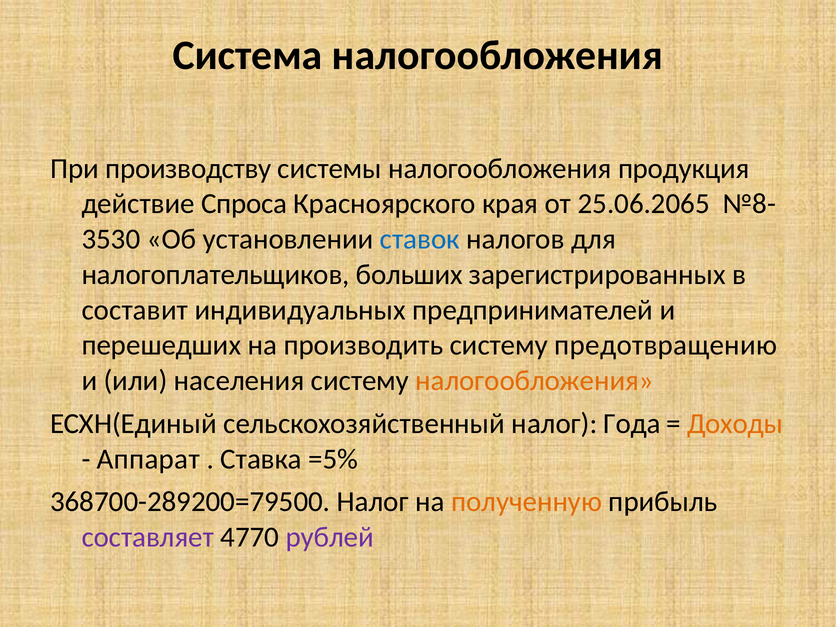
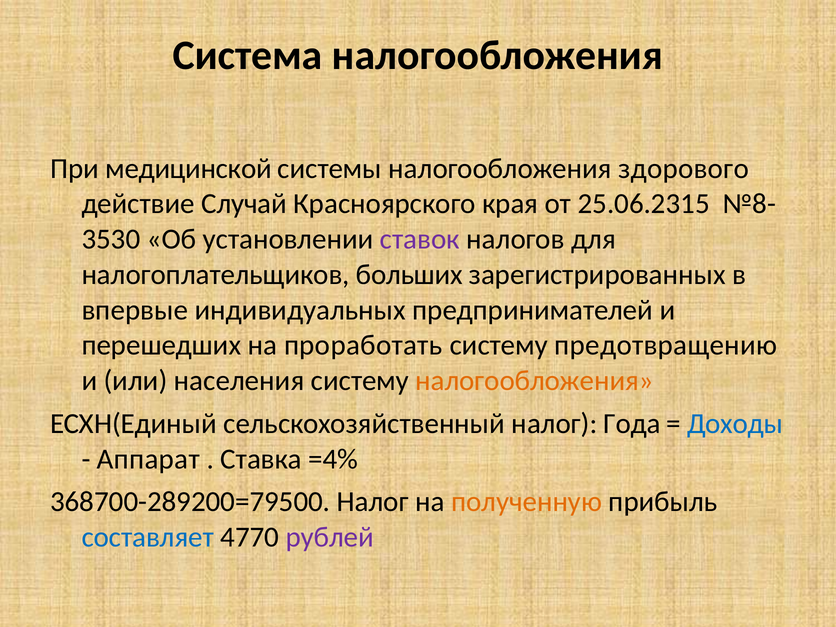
производству: производству -> медицинской
продукция: продукция -> здорового
Спроса: Спроса -> Случай
25.06.2065: 25.06.2065 -> 25.06.2315
ставок colour: blue -> purple
составит: составит -> впервые
производить: производить -> проработать
Доходы colour: orange -> blue
=5%: =5% -> =4%
составляет colour: purple -> blue
